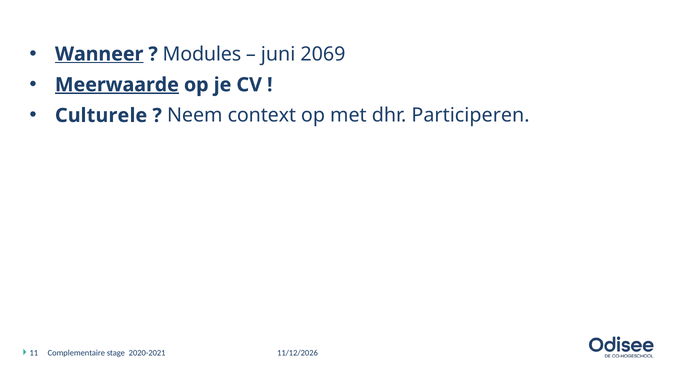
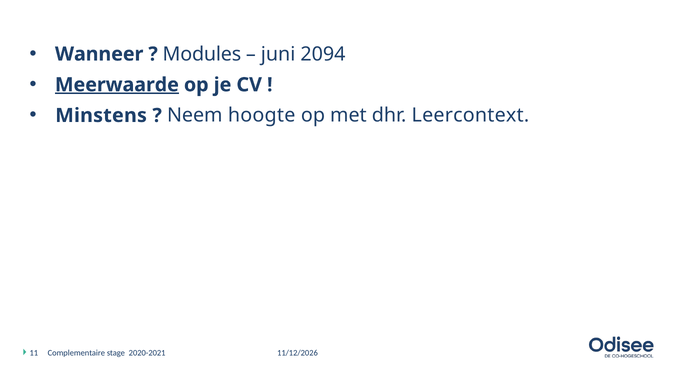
Wanneer underline: present -> none
2069: 2069 -> 2094
Culturele: Culturele -> Minstens
context: context -> hoogte
Participeren: Participeren -> Leercontext
